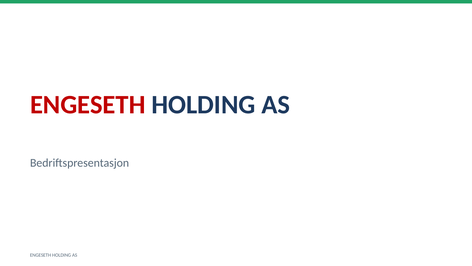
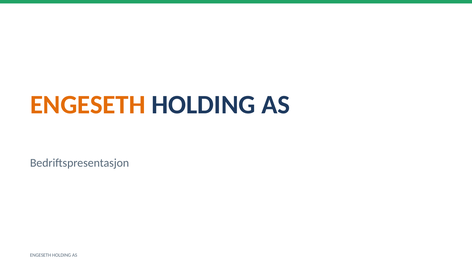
ENGESETH at (88, 105) colour: red -> orange
